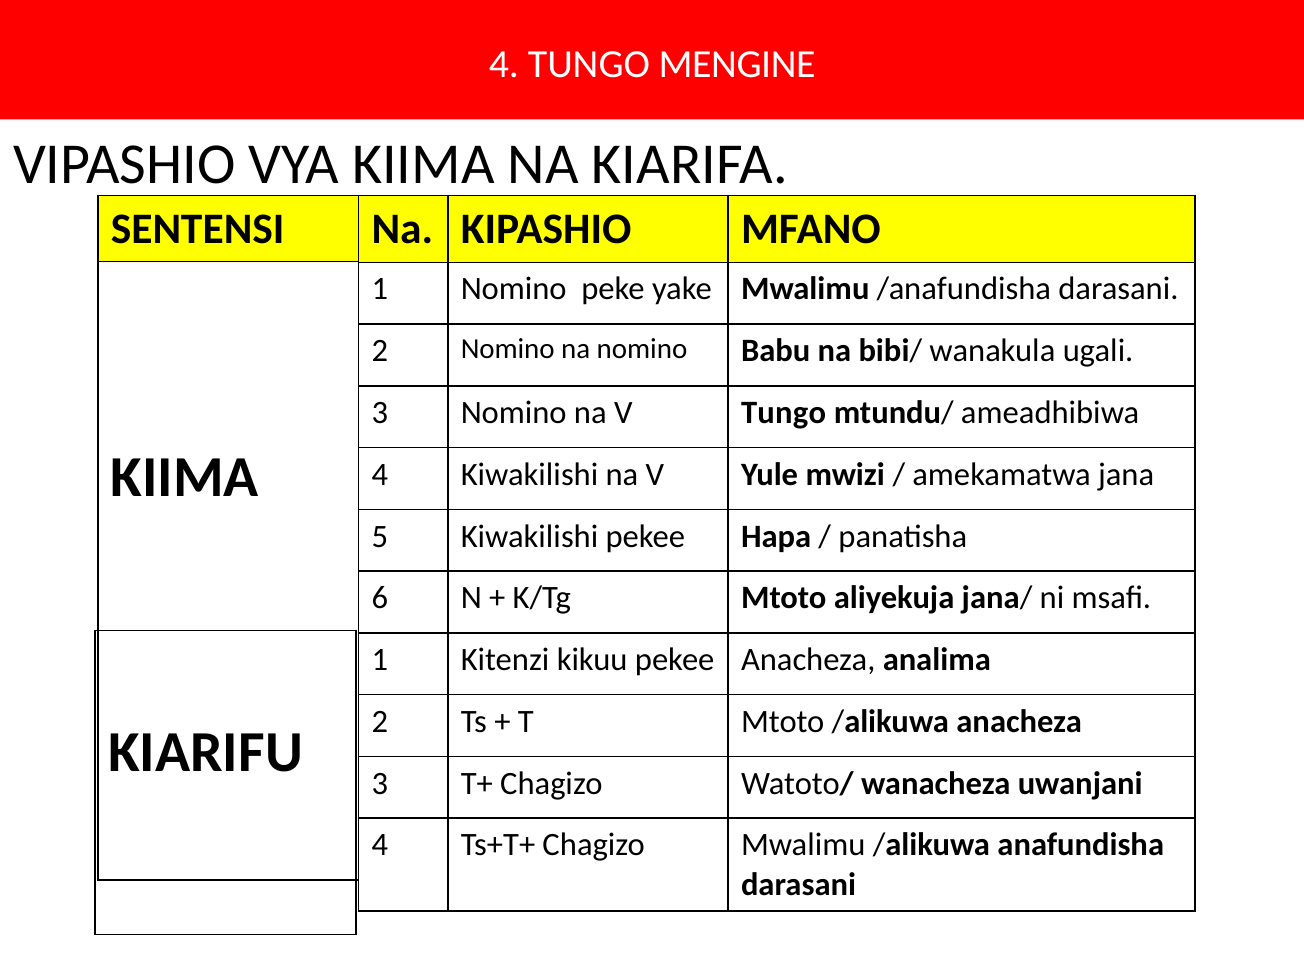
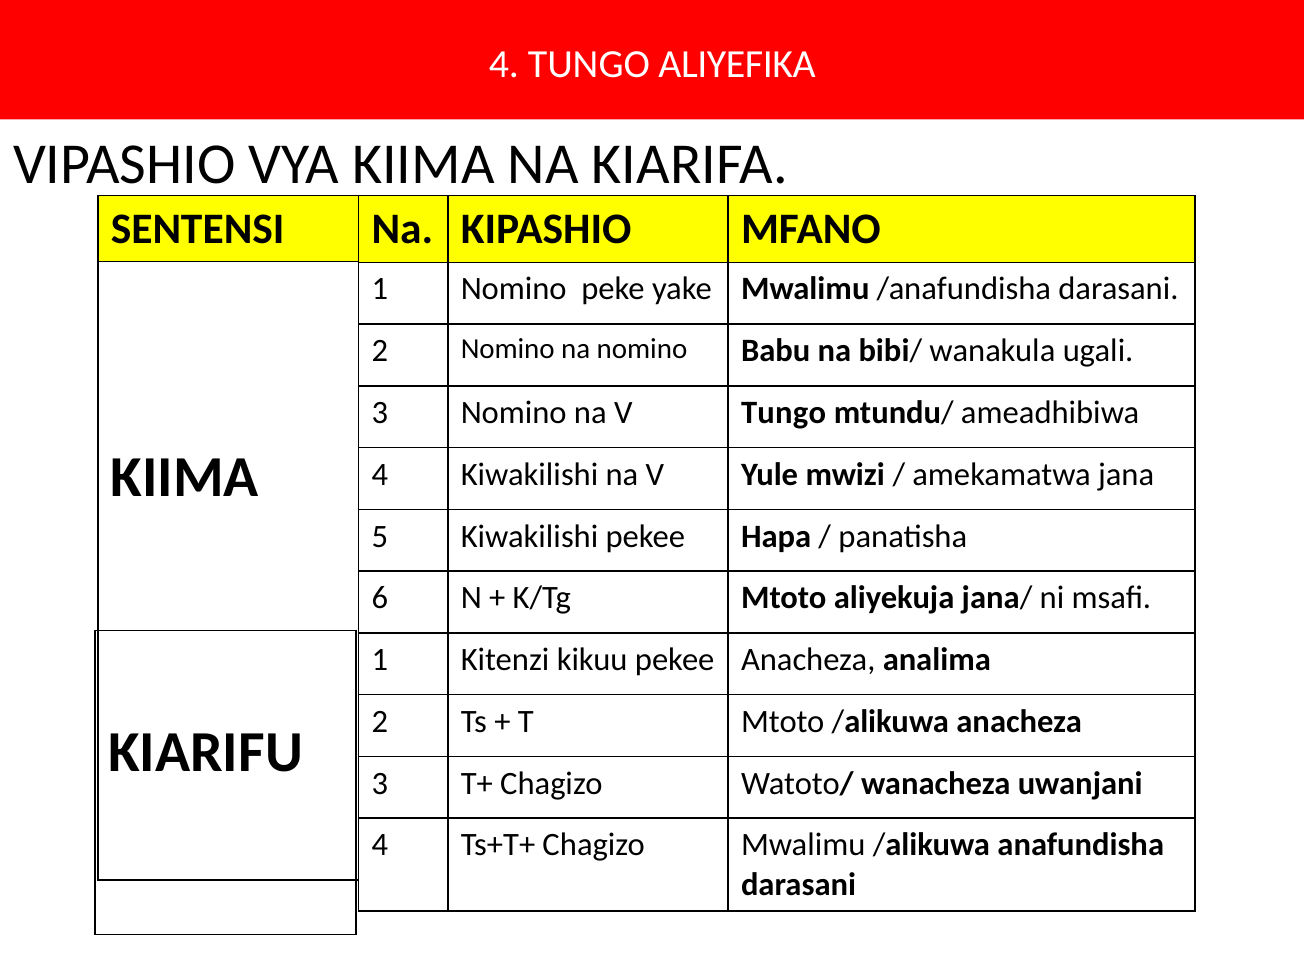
MENGINE: MENGINE -> ALIYEFIKA
